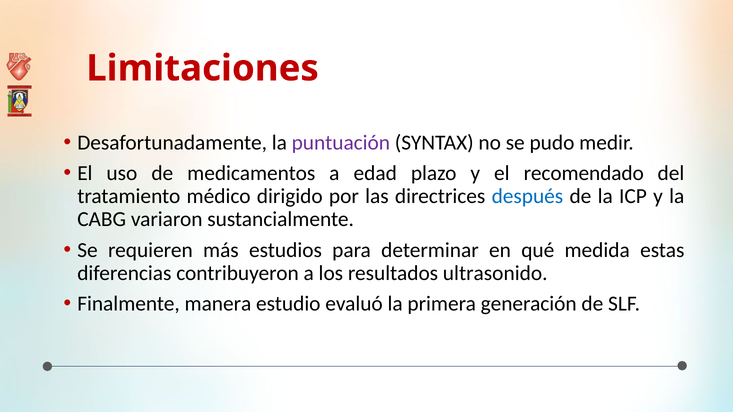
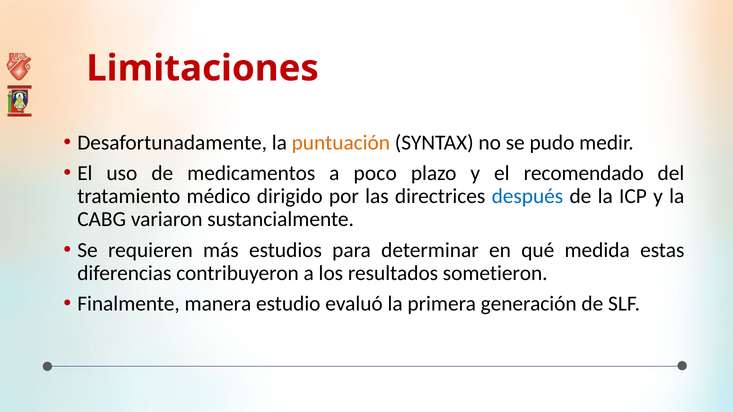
puntuación colour: purple -> orange
edad: edad -> poco
ultrasonido: ultrasonido -> sometieron
